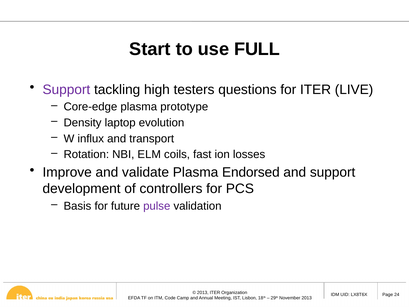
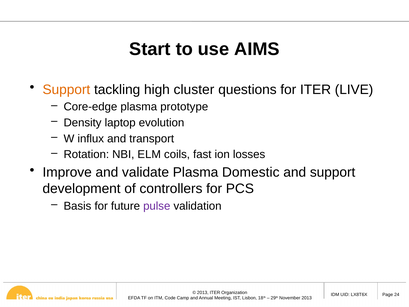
FULL: FULL -> AIMS
Support at (66, 90) colour: purple -> orange
testers: testers -> cluster
Endorsed: Endorsed -> Domestic
